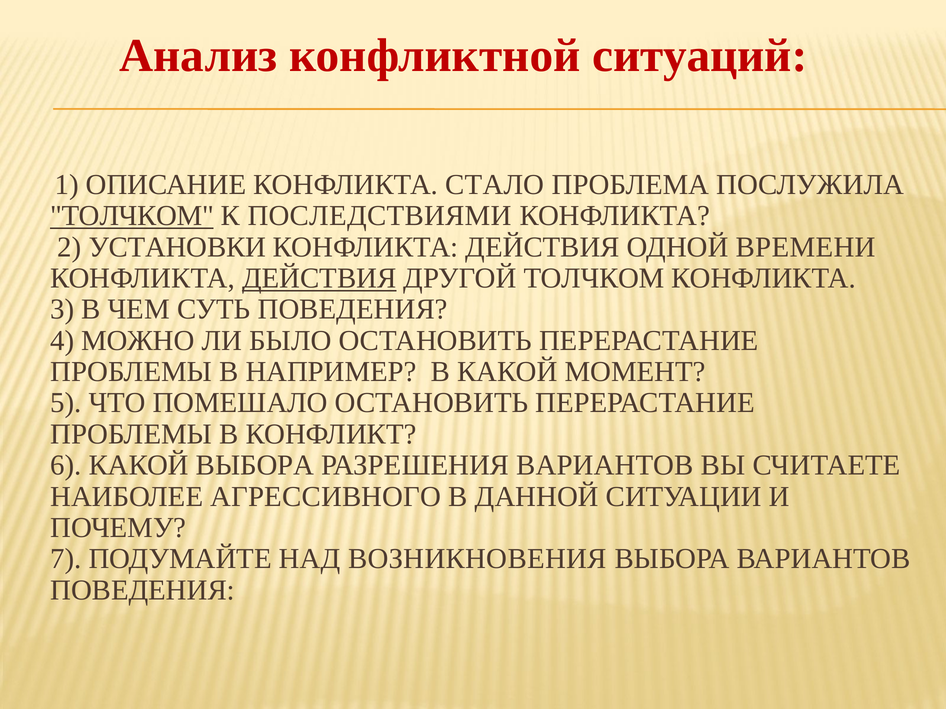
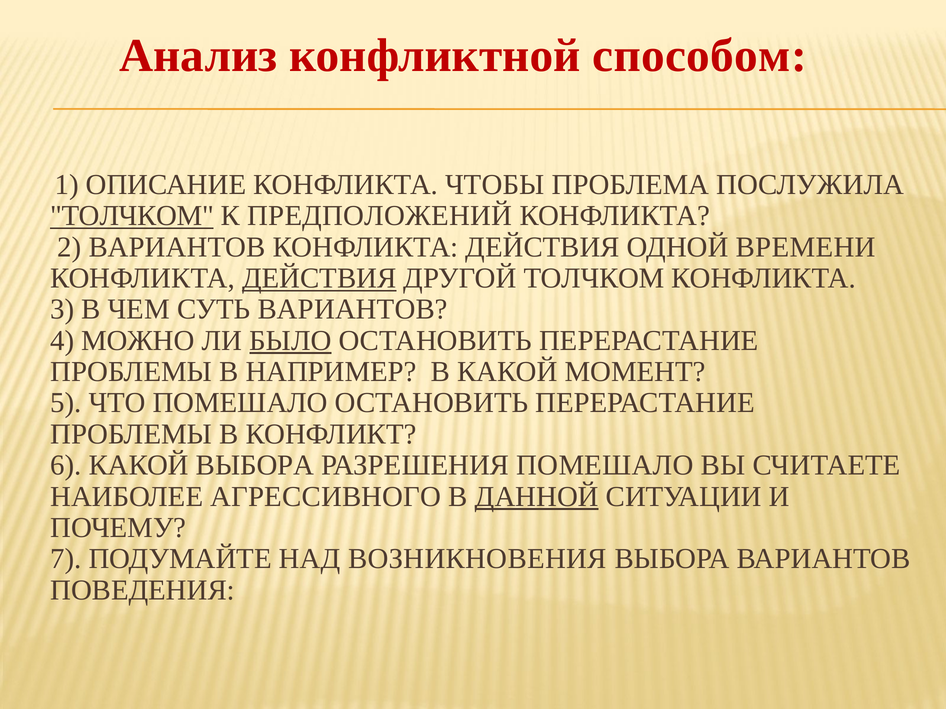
ситуаций: ситуаций -> способом
СТАЛО: СТАЛО -> ЧТОБЫ
ПОСЛЕДСТВИЯМИ: ПОСЛЕДСТВИЯМИ -> ПРЕДПОЛОЖЕНИЙ
2 УСТАНОВКИ: УСТАНОВКИ -> ВАРИАНТОВ
СУТЬ ПОВЕДЕНИЯ: ПОВЕДЕНИЯ -> ВАРИАНТОВ
БЫЛО underline: none -> present
РАЗРЕШЕНИЯ ВАРИАНТОВ: ВАРИАНТОВ -> ПОМЕШАЛО
ДАННОЙ underline: none -> present
